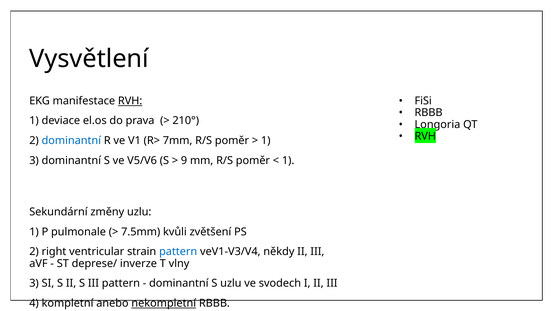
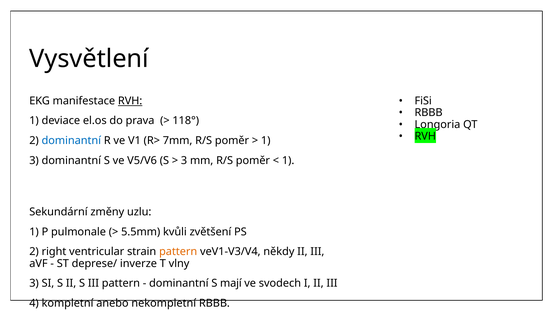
210°: 210° -> 118°
9 at (184, 160): 9 -> 3
7.5mm: 7.5mm -> 5.5mm
pattern at (178, 252) colour: blue -> orange
S uzlu: uzlu -> mají
nekompletní underline: present -> none
